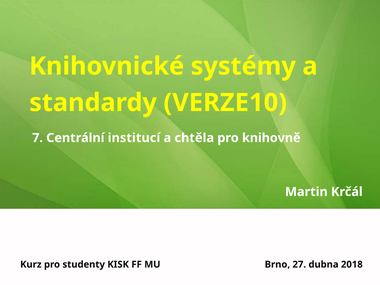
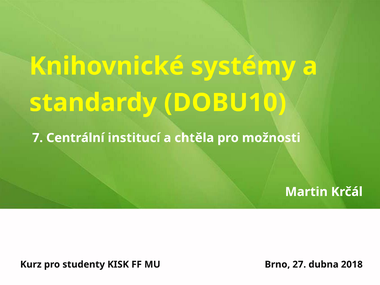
VERZE10: VERZE10 -> DOBU10
knihovně: knihovně -> možnosti
